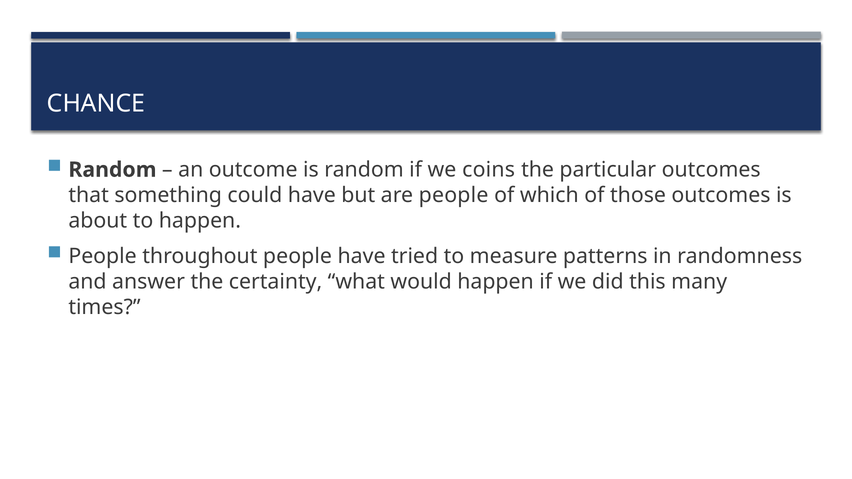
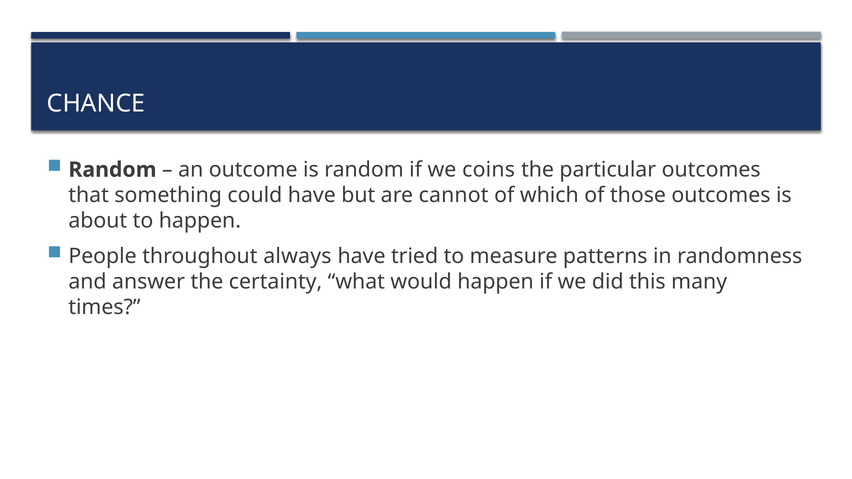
are people: people -> cannot
throughout people: people -> always
